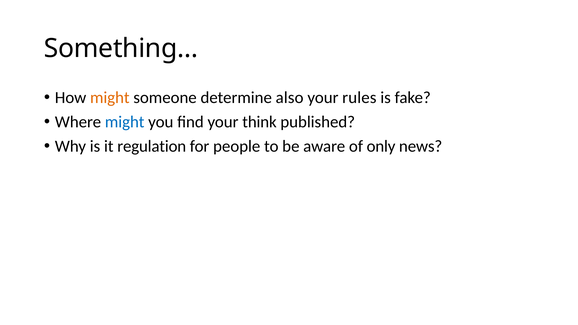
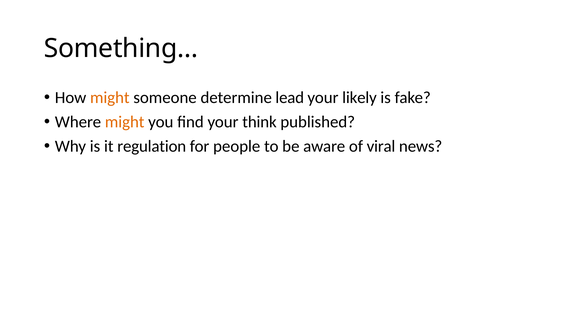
also: also -> lead
rules: rules -> likely
might at (125, 122) colour: blue -> orange
only: only -> viral
